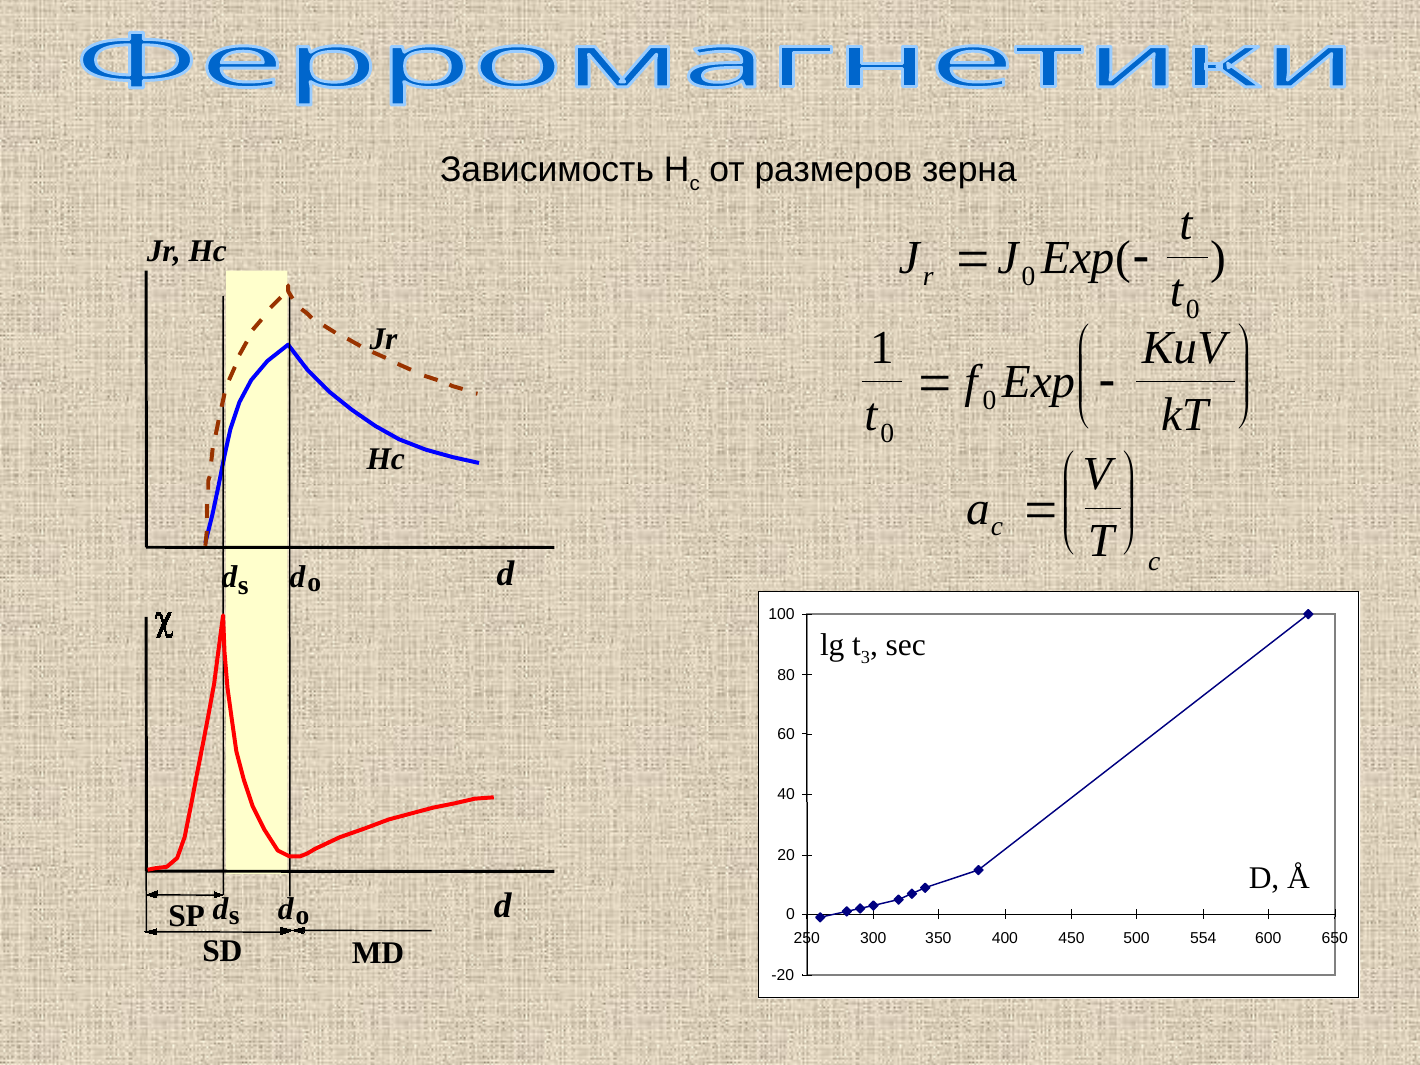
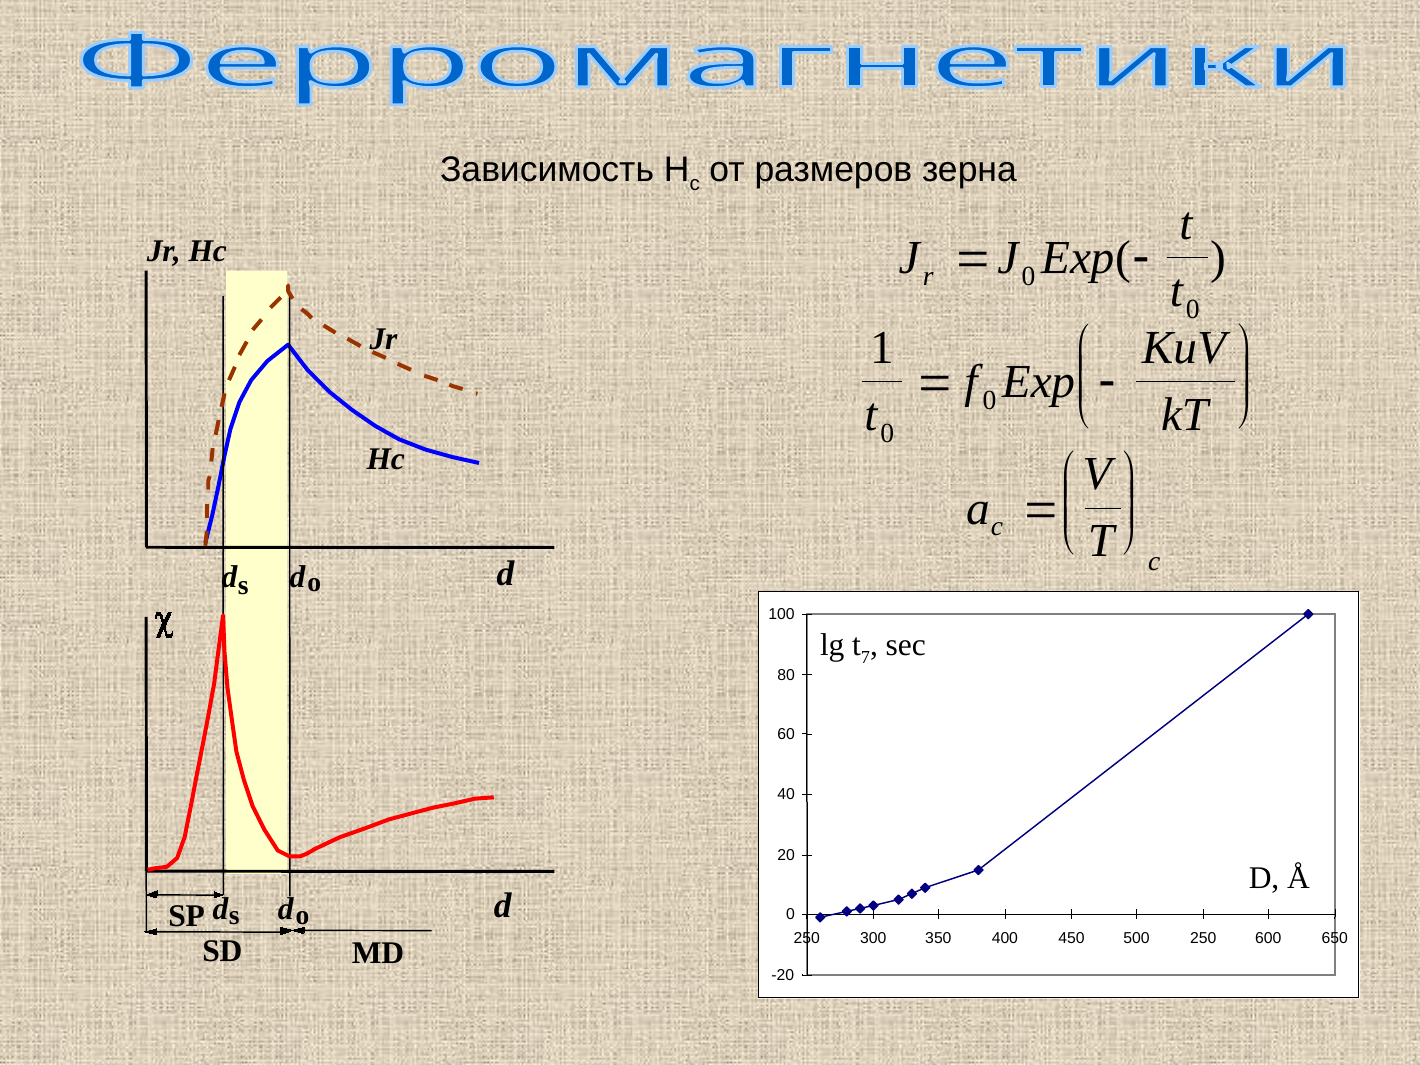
3: 3 -> 7
500 554: 554 -> 250
